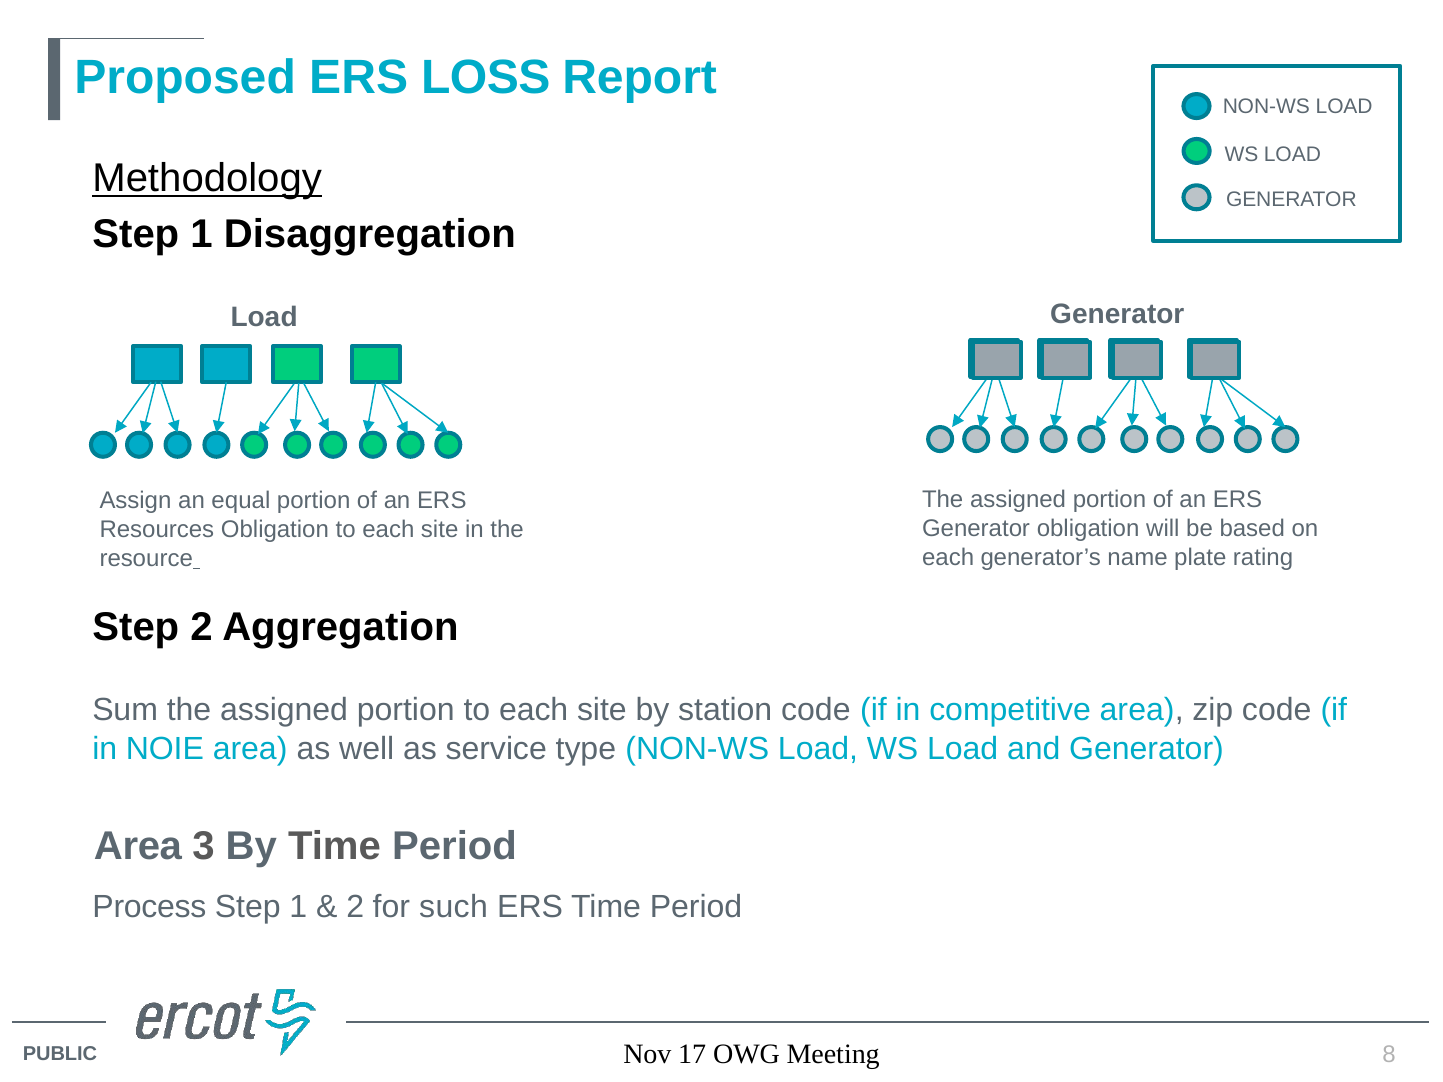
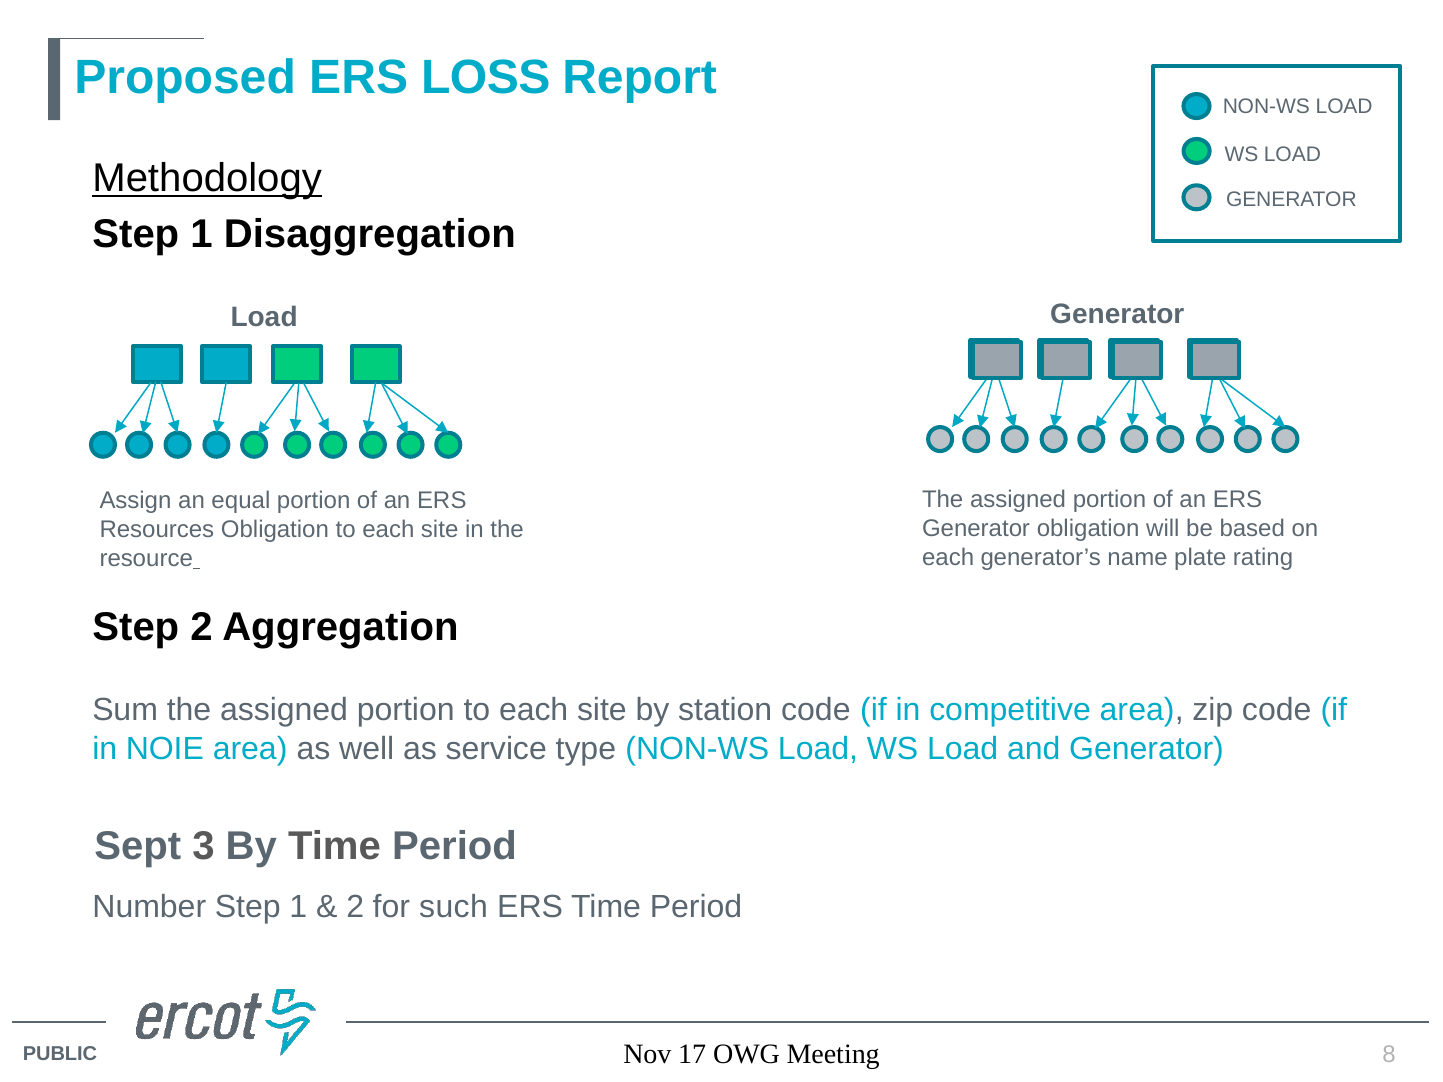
Area at (138, 846): Area -> Sept
Process: Process -> Number
